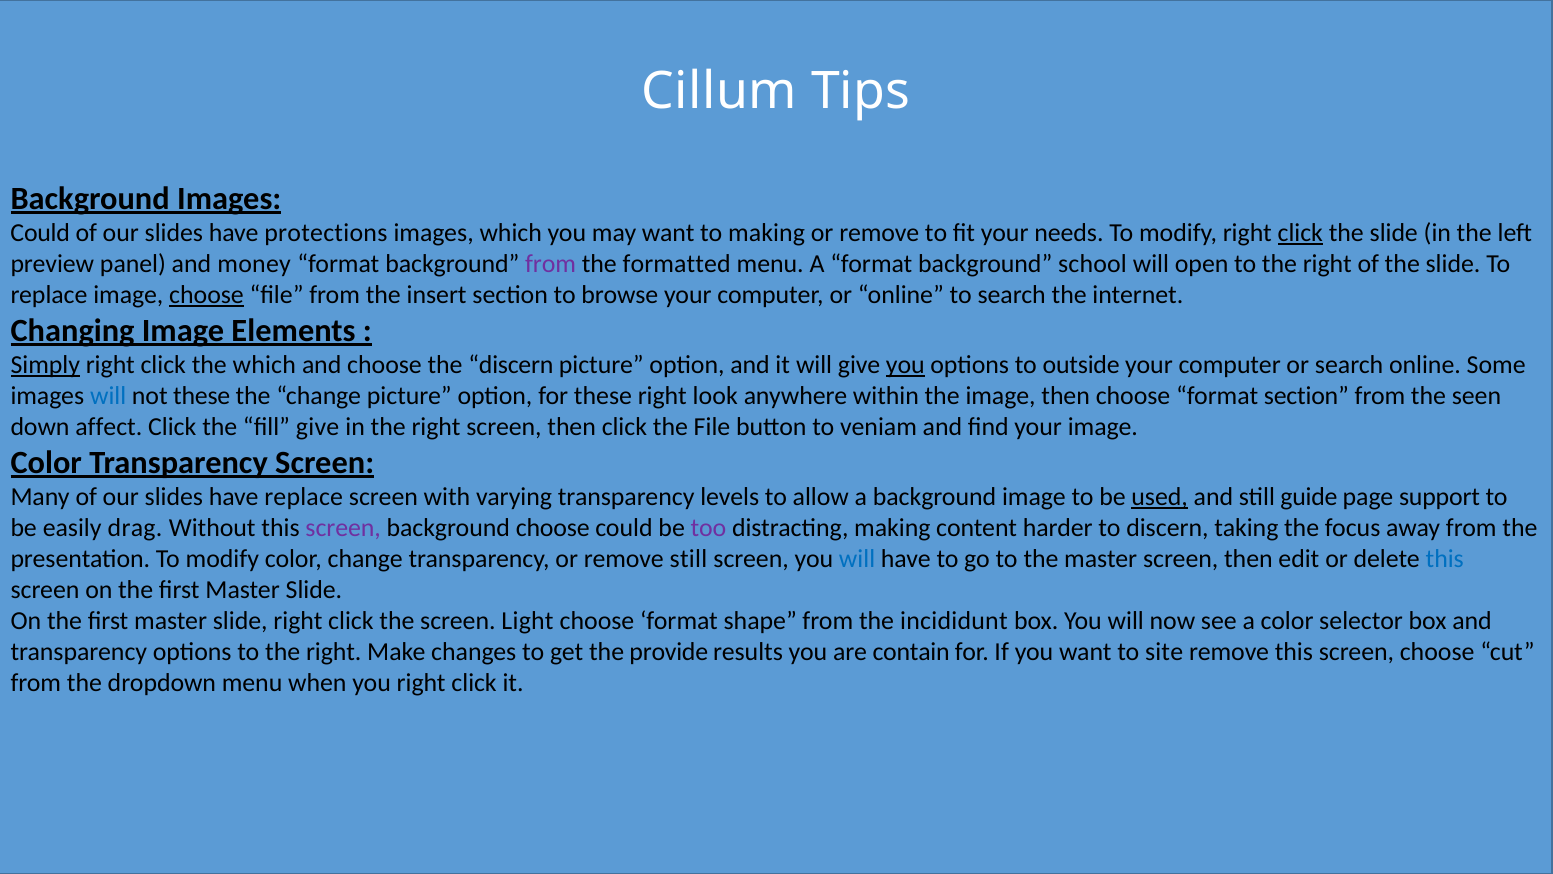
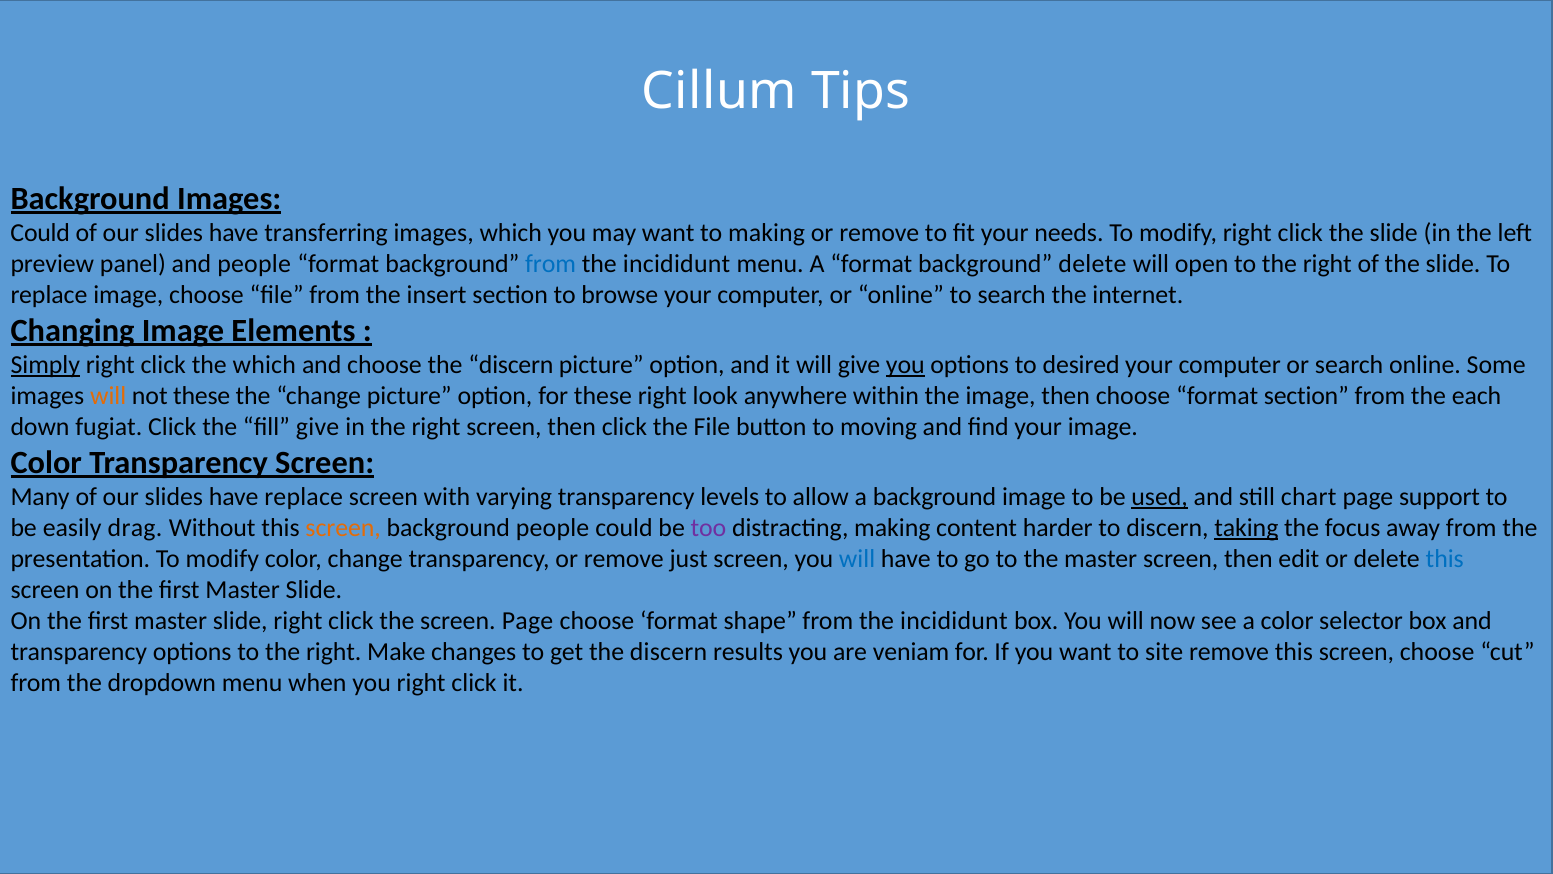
protections: protections -> transferring
click at (1300, 233) underline: present -> none
and money: money -> people
from at (551, 264) colour: purple -> blue
formatted at (677, 264): formatted -> incididunt
background school: school -> delete
choose at (207, 295) underline: present -> none
outside: outside -> desired
will at (108, 396) colour: blue -> orange
seen: seen -> each
affect: affect -> fugiat
veniam: veniam -> moving
guide: guide -> chart
screen at (343, 528) colour: purple -> orange
background choose: choose -> people
taking underline: none -> present
remove still: still -> just
screen Light: Light -> Page
get the provide: provide -> discern
contain: contain -> veniam
